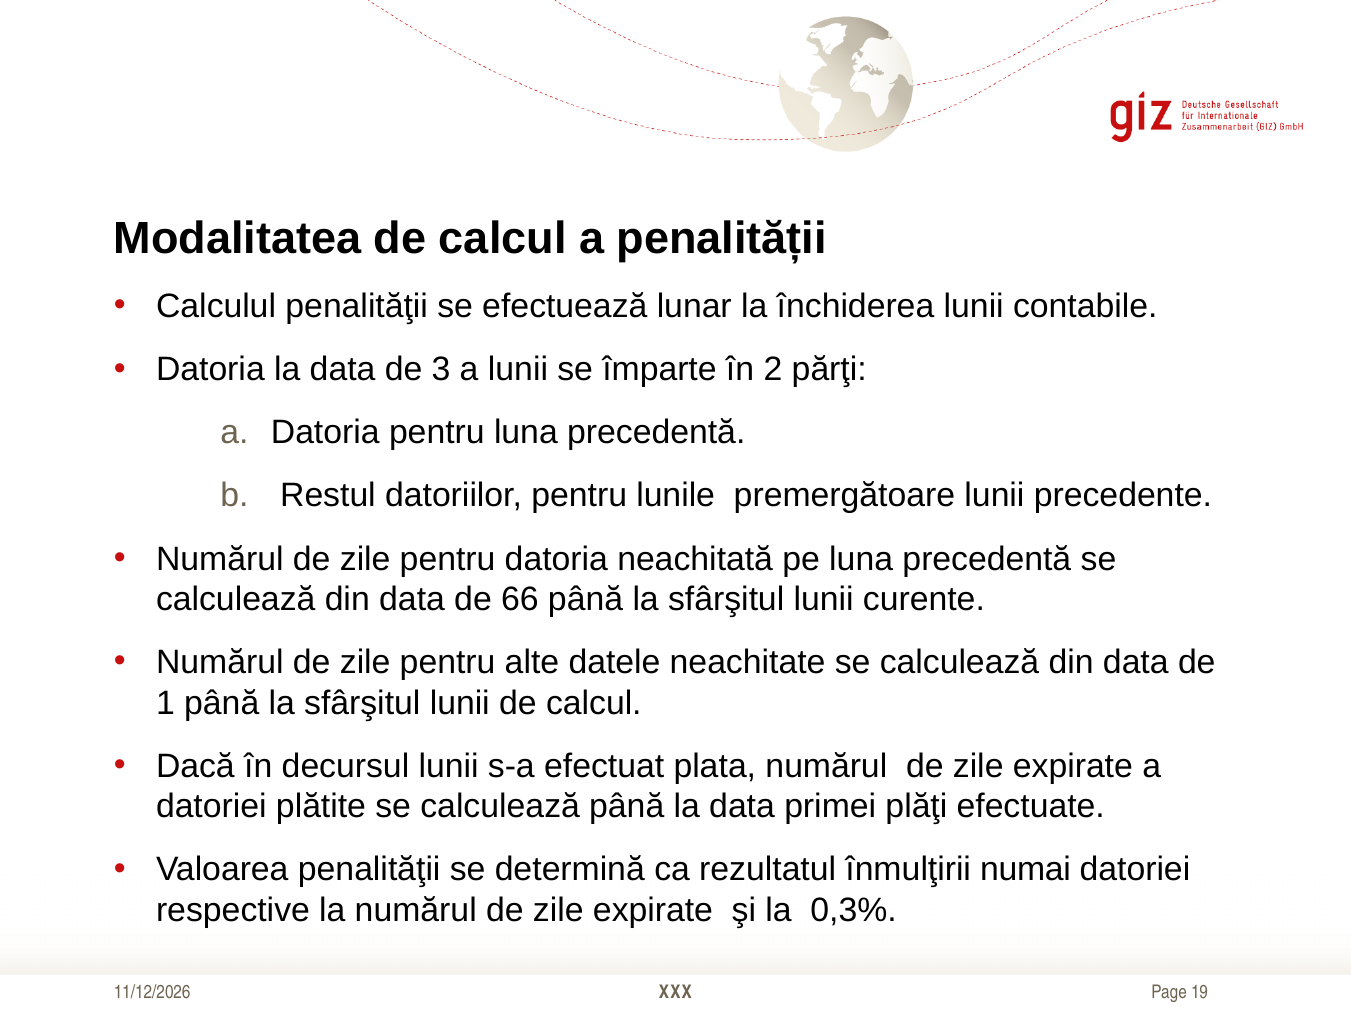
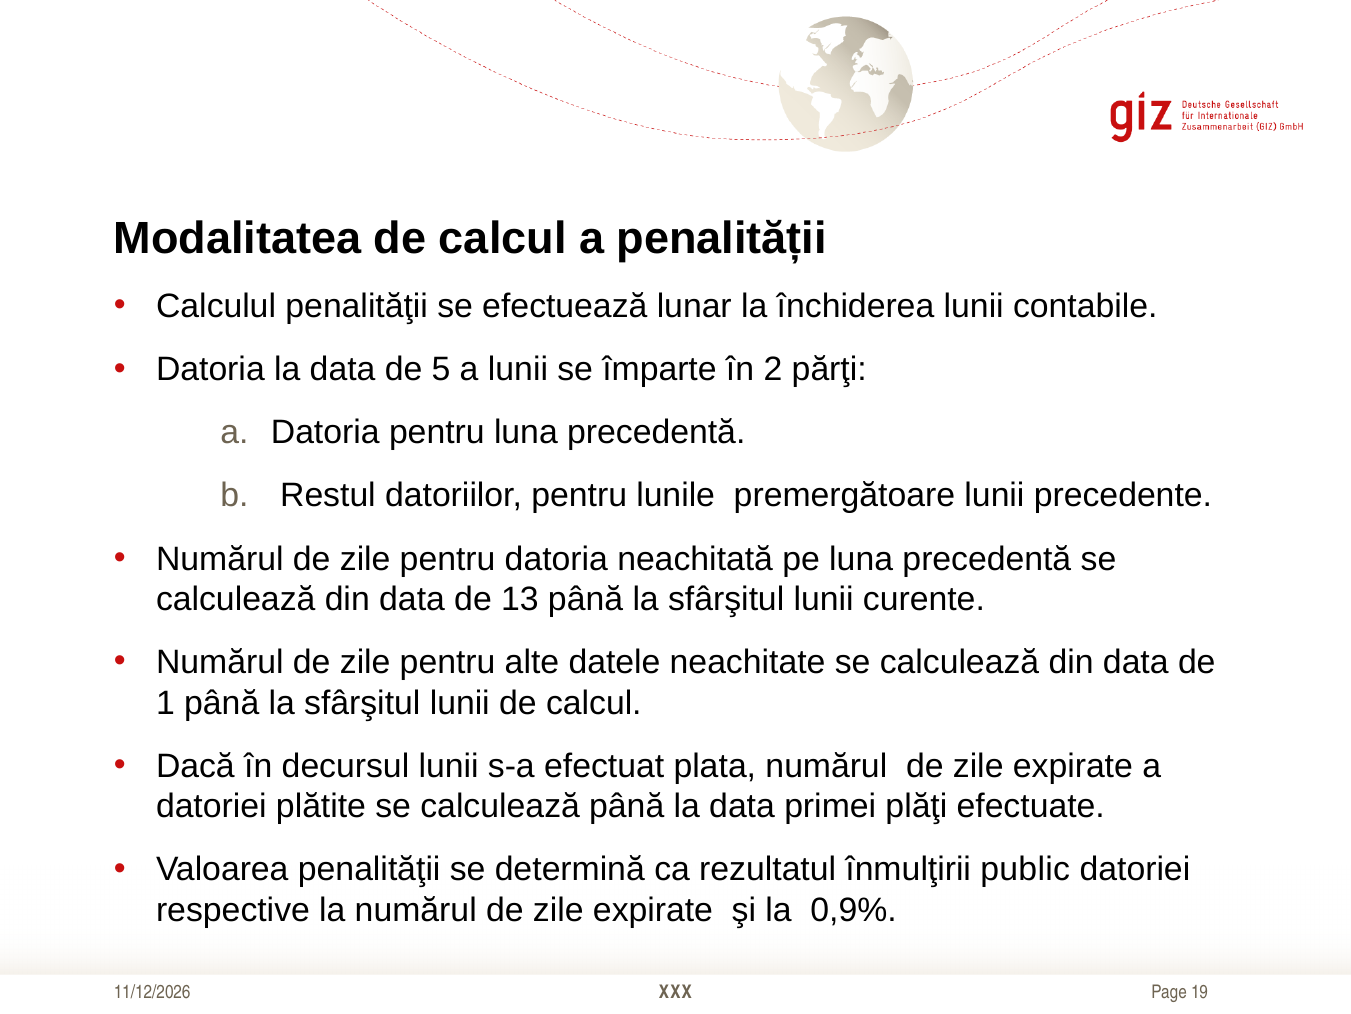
3: 3 -> 5
66: 66 -> 13
numai: numai -> public
0,3%: 0,3% -> 0,9%
